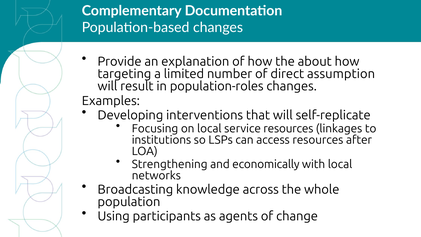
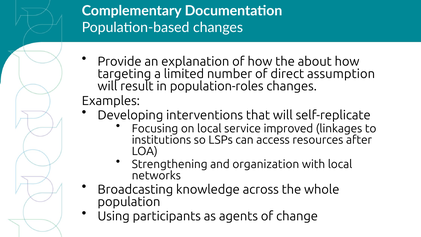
service resources: resources -> improved
economically: economically -> organization
